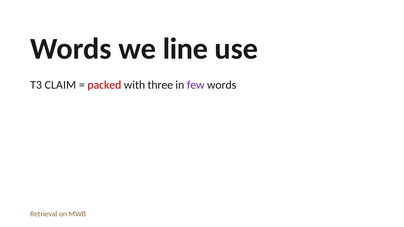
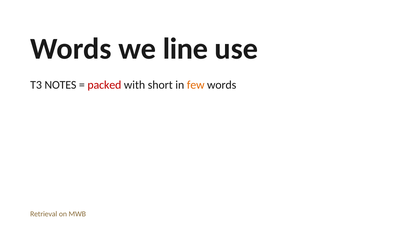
CLAIM: CLAIM -> NOTES
three: three -> short
few colour: purple -> orange
